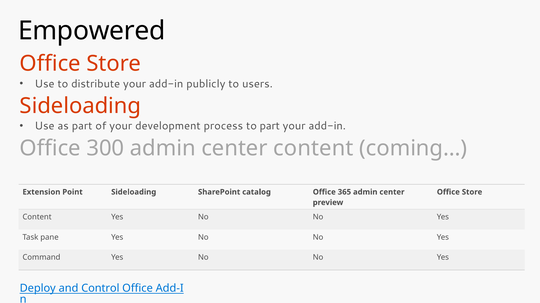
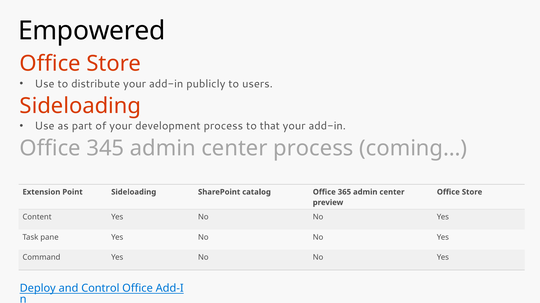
to part: part -> that
300: 300 -> 345
center content: content -> process
